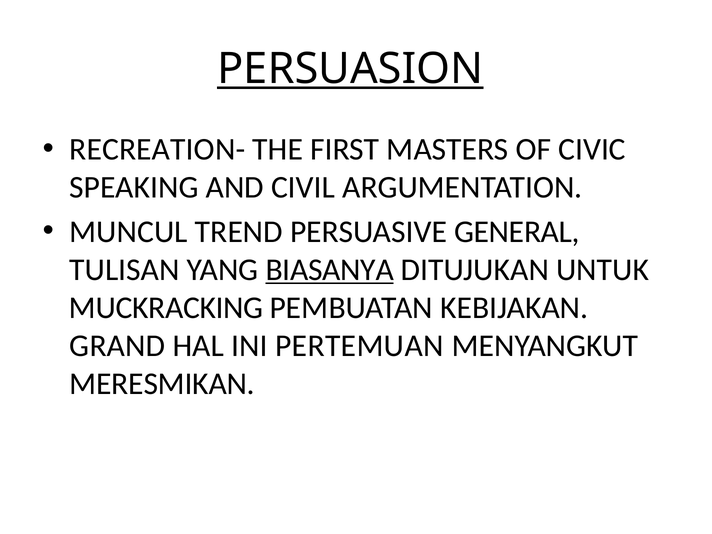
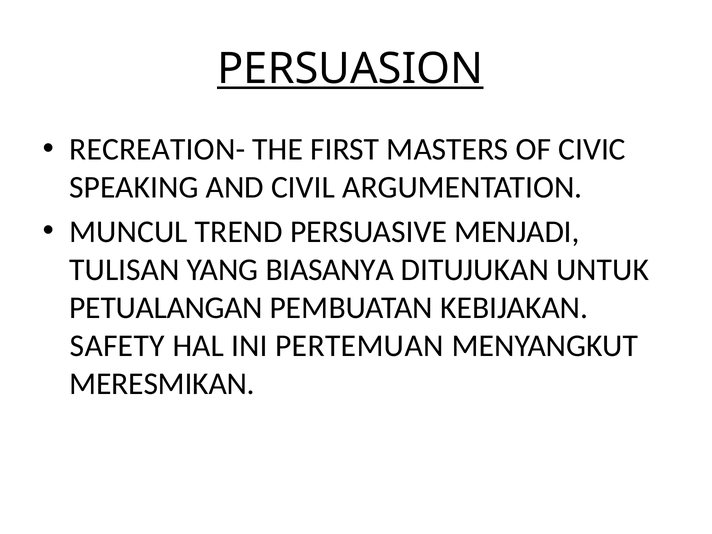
GENERAL: GENERAL -> MENJADI
BIASANYA underline: present -> none
MUCKRACKING: MUCKRACKING -> PETUALANGAN
GRAND: GRAND -> SAFETY
